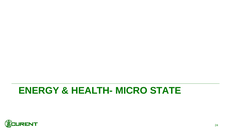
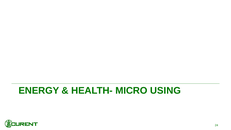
STATE: STATE -> USING
